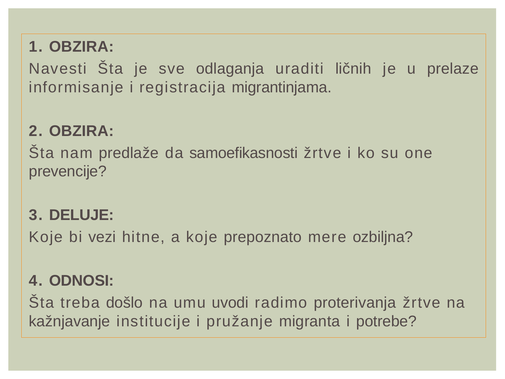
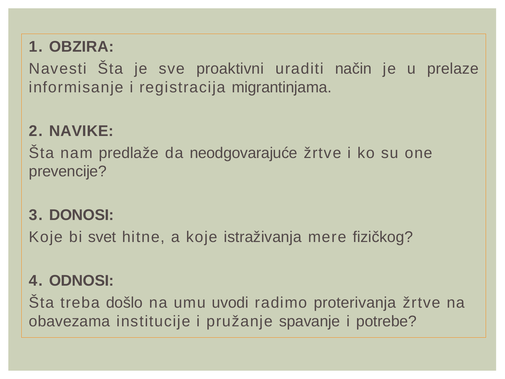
odlaganja: odlaganja -> proaktivni
ličnih: ličnih -> način
2 OBZIRA: OBZIRA -> NAVIKE
samoefikasnosti: samoefikasnosti -> neodgovarajuće
DELUJE: DELUJE -> DONOSI
vezi: vezi -> svet
prepoznato: prepoznato -> istraživanja
ozbiljna: ozbiljna -> fizičkog
kažnjavanje: kažnjavanje -> obavezama
migranta: migranta -> spavanje
